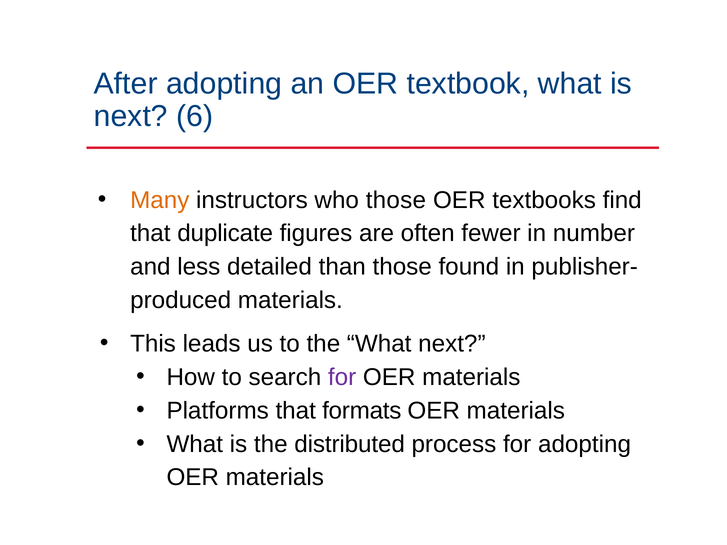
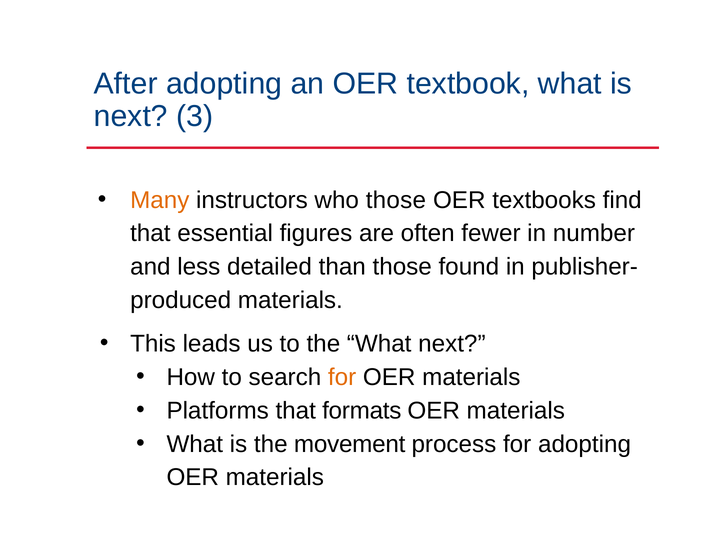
6: 6 -> 3
duplicate: duplicate -> essential
for at (342, 377) colour: purple -> orange
distributed: distributed -> movement
